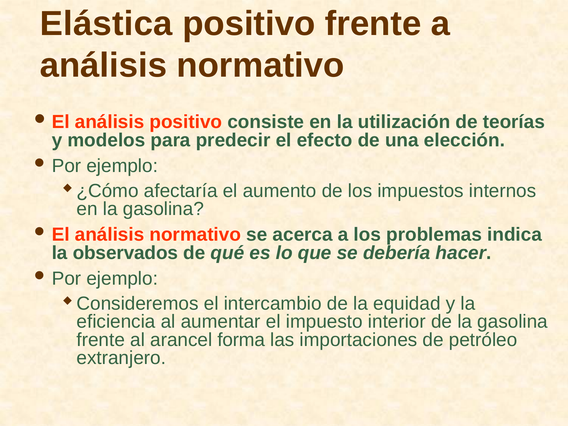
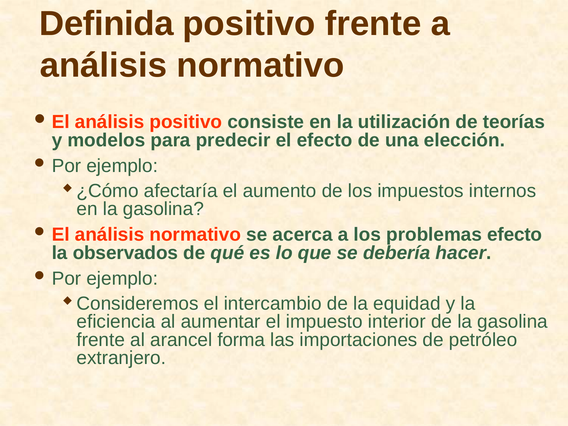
Elástica: Elástica -> Definida
problemas indica: indica -> efecto
